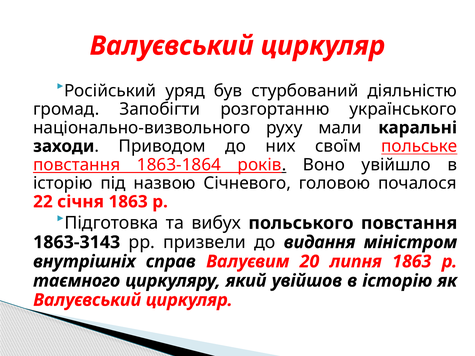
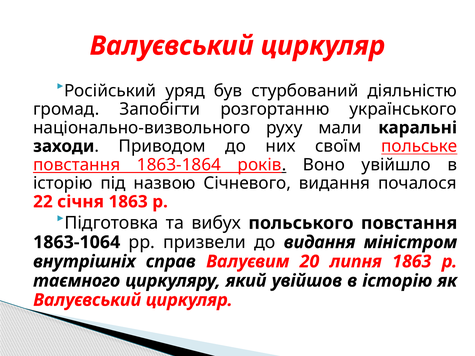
Січневого головою: головою -> видання
1863-3143: 1863-3143 -> 1863-1064
